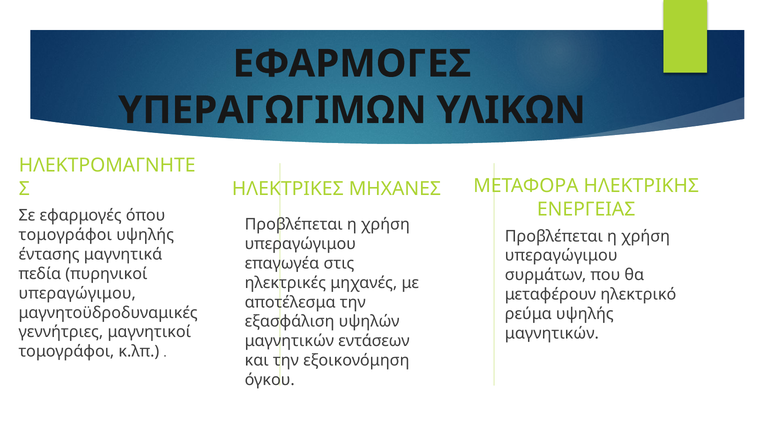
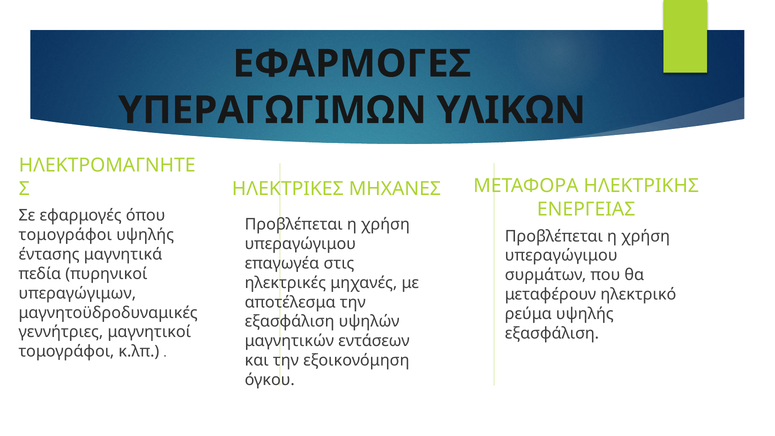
υπεραγώγιμου at (77, 293): υπεραγώγιμου -> υπεραγώγιμων
μαγνητικών at (552, 333): μαγνητικών -> εξασφάλιση
